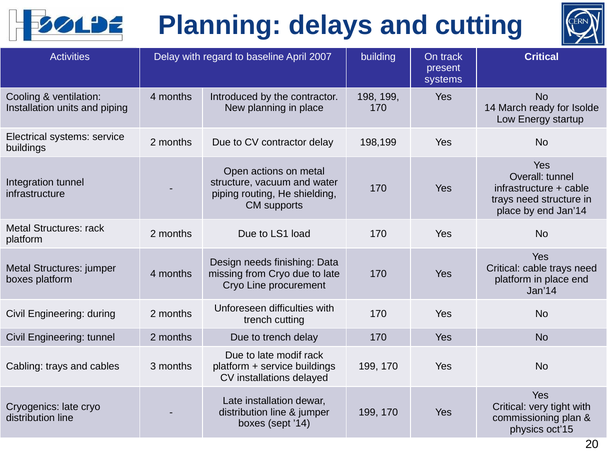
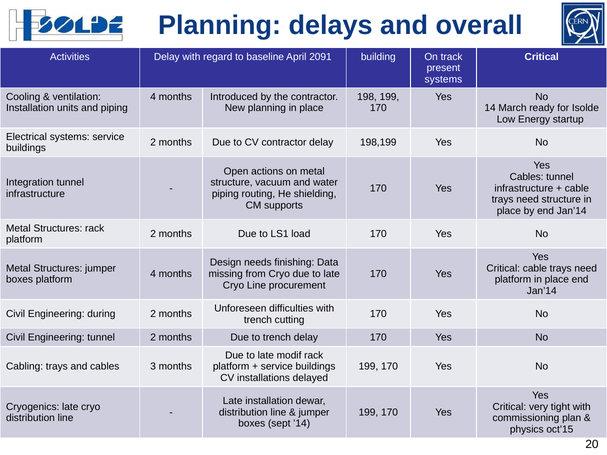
and cutting: cutting -> overall
2007: 2007 -> 2091
Overall at (527, 177): Overall -> Cables
